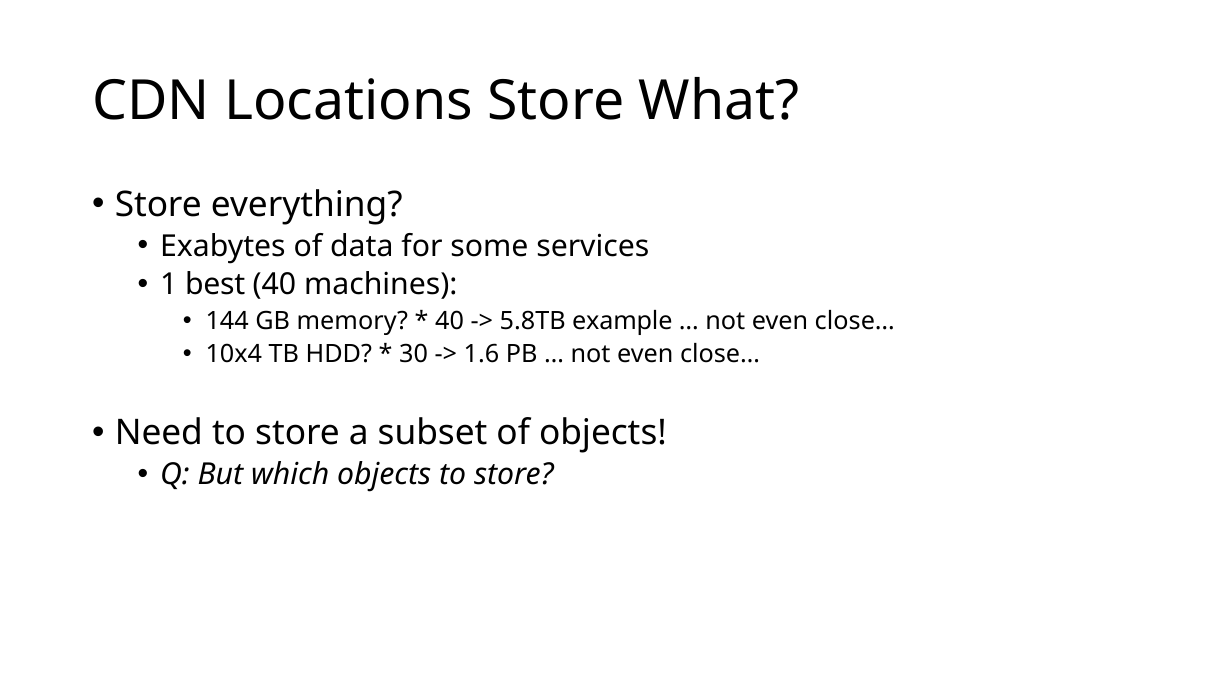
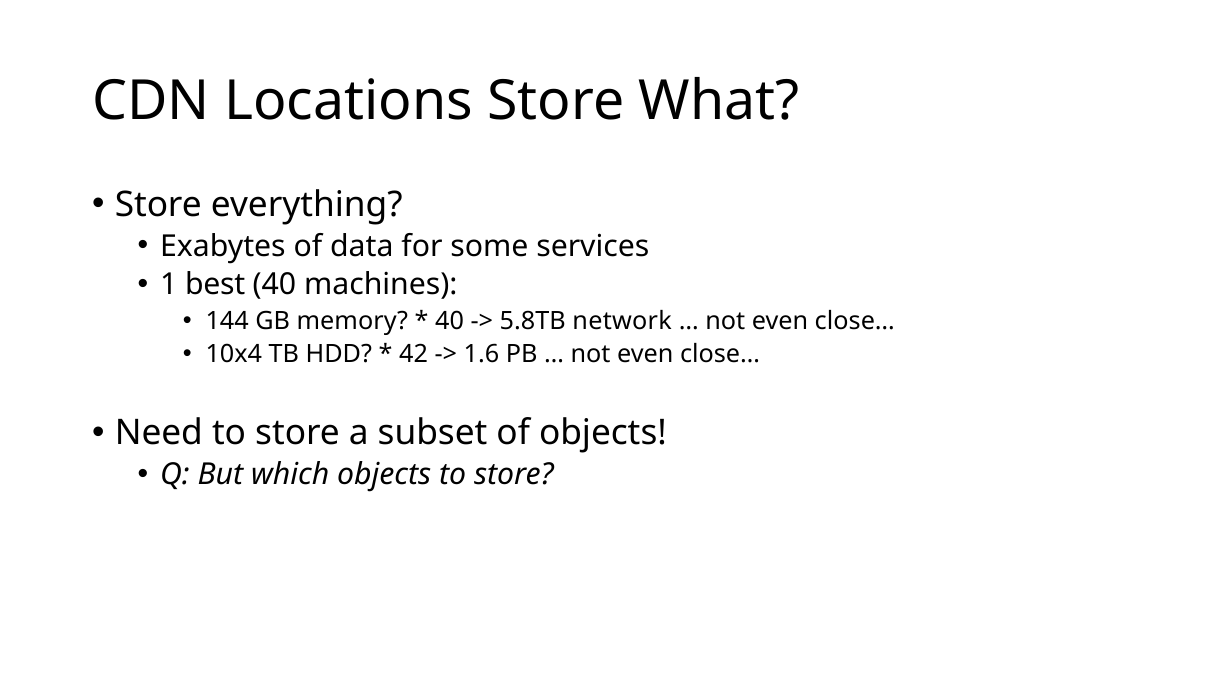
example: example -> network
30: 30 -> 42
